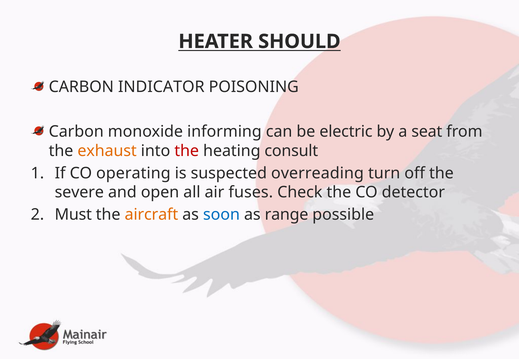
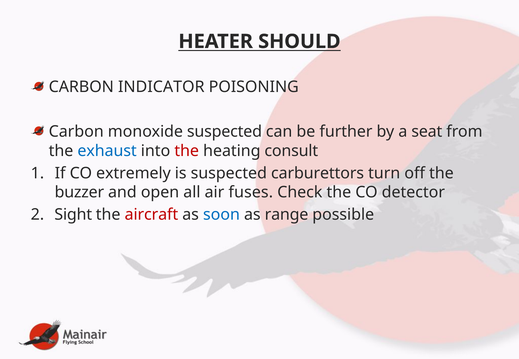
monoxide informing: informing -> suspected
electric: electric -> further
exhaust colour: orange -> blue
operating: operating -> extremely
overreading: overreading -> carburettors
severe: severe -> buzzer
Must: Must -> Sight
aircraft colour: orange -> red
